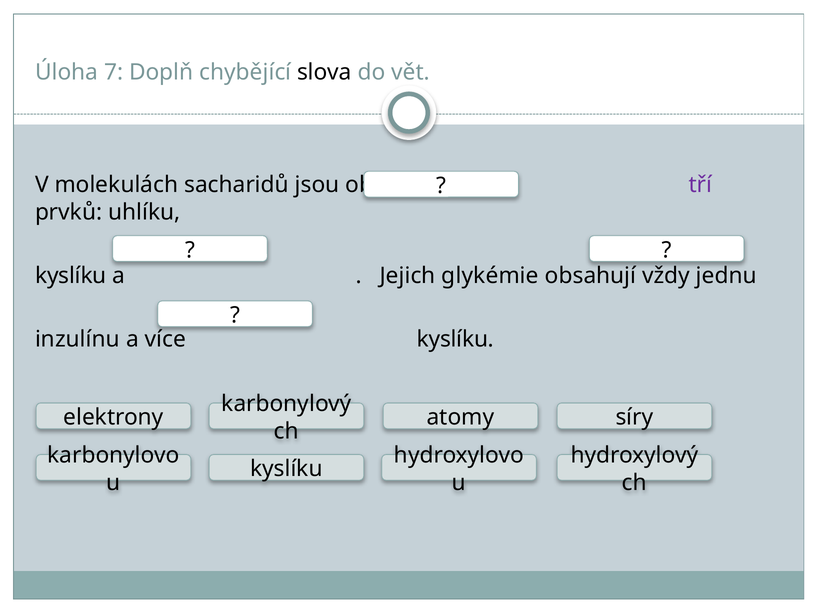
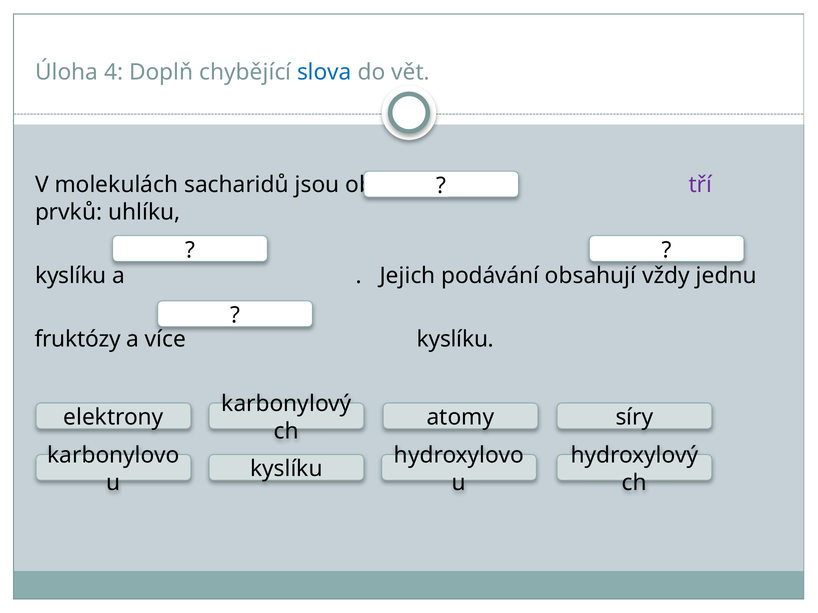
7: 7 -> 4
slova colour: black -> blue
glykémie: glykémie -> podávání
inzulínu: inzulínu -> fruktózy
